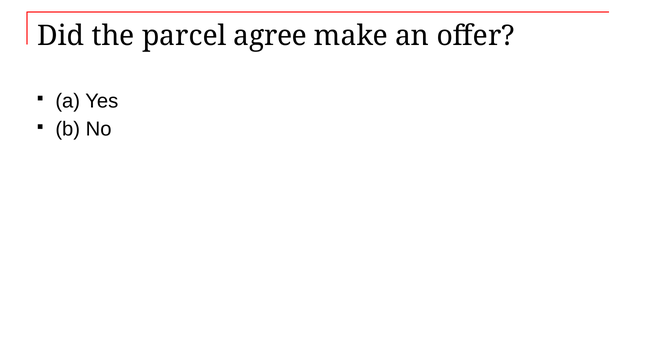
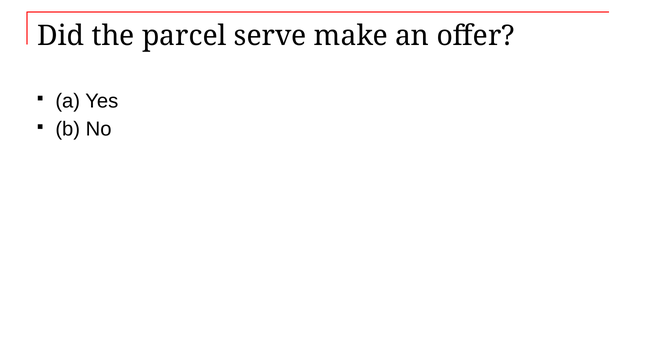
agree: agree -> serve
